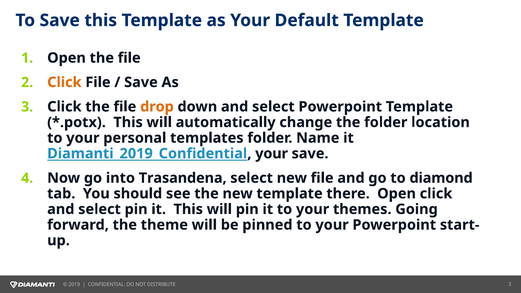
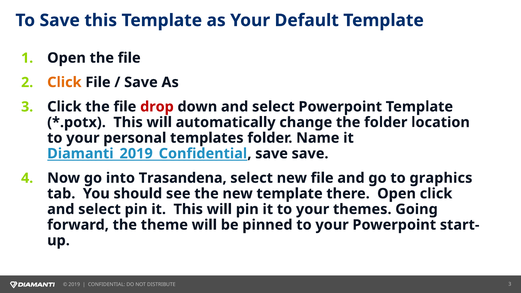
drop colour: orange -> red
Diamanti_2019_Confidential your: your -> save
diamond: diamond -> graphics
